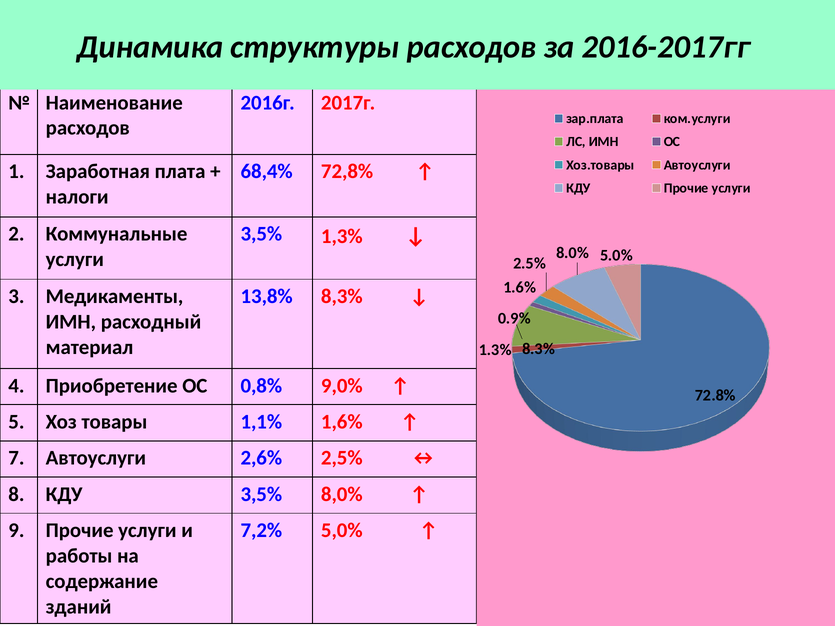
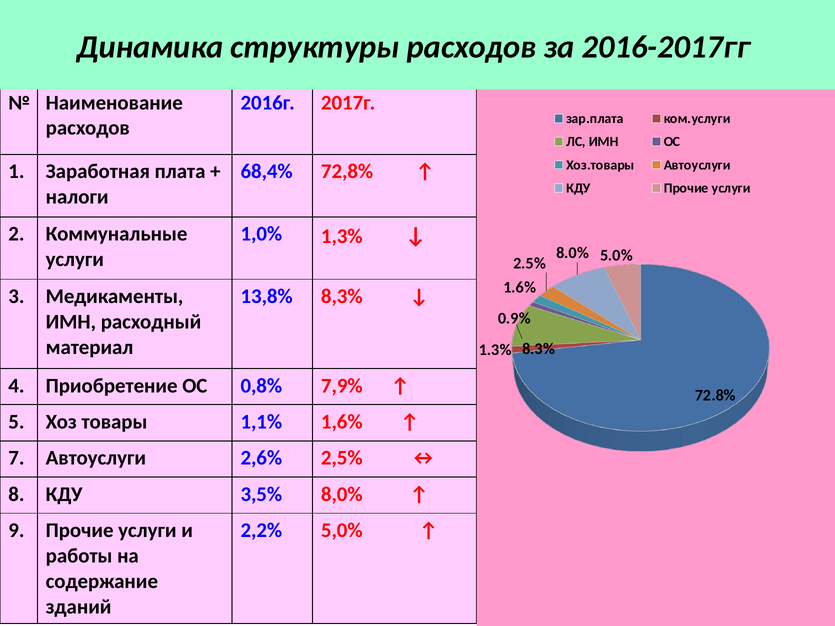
3,5% at (261, 234): 3,5% -> 1,0%
9,0%: 9,0% -> 7,9%
7,2%: 7,2% -> 2,2%
